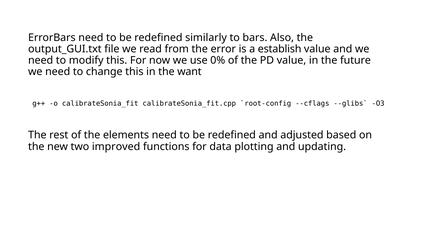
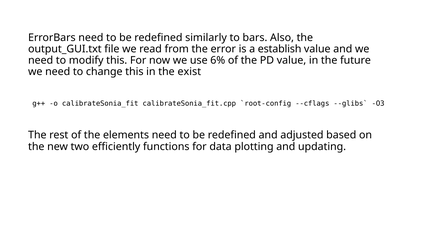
0%: 0% -> 6%
want: want -> exist
improved: improved -> efficiently
